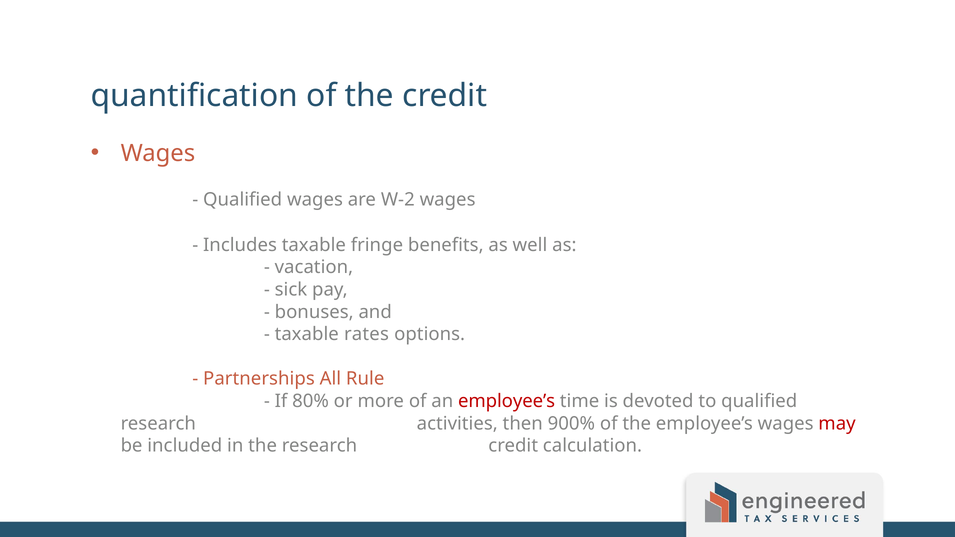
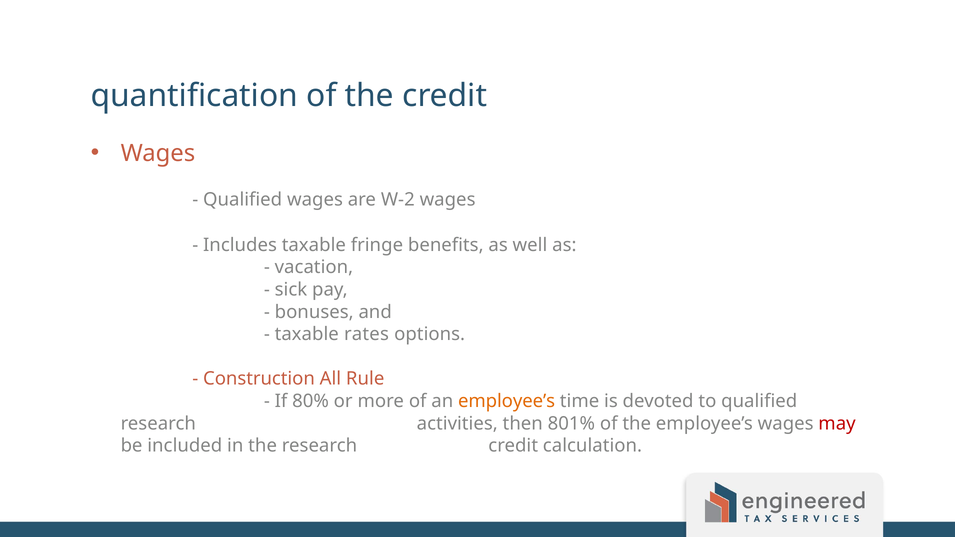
Partnerships: Partnerships -> Construction
employee’s at (507, 401) colour: red -> orange
900%: 900% -> 801%
